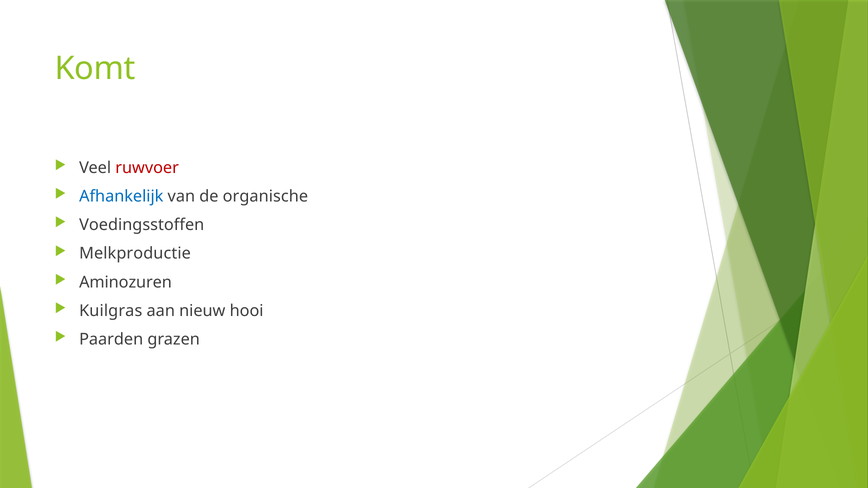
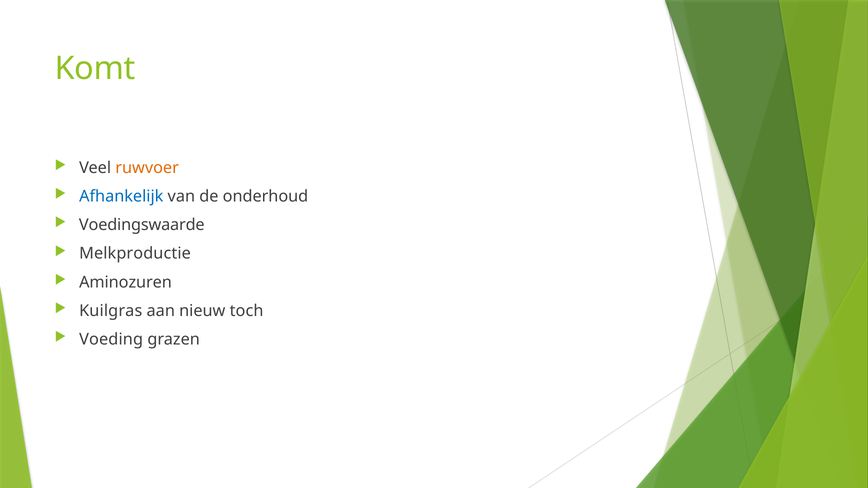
ruwvoer colour: red -> orange
organische: organische -> onderhoud
Voedingsstoffen: Voedingsstoffen -> Voedingswaarde
hooi: hooi -> toch
Paarden: Paarden -> Voeding
